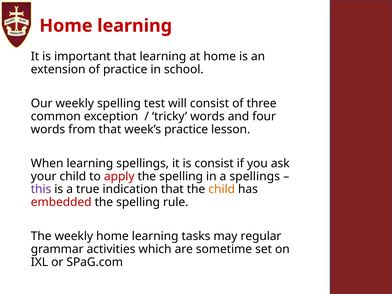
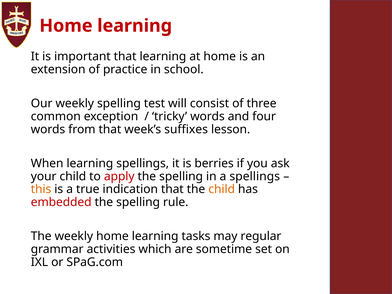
week’s practice: practice -> suffixes
is consist: consist -> berries
this colour: purple -> orange
